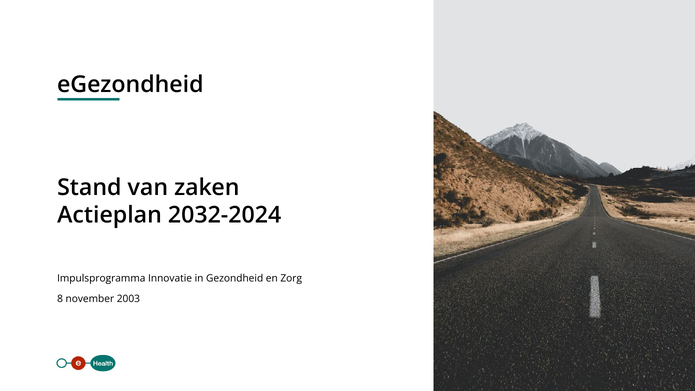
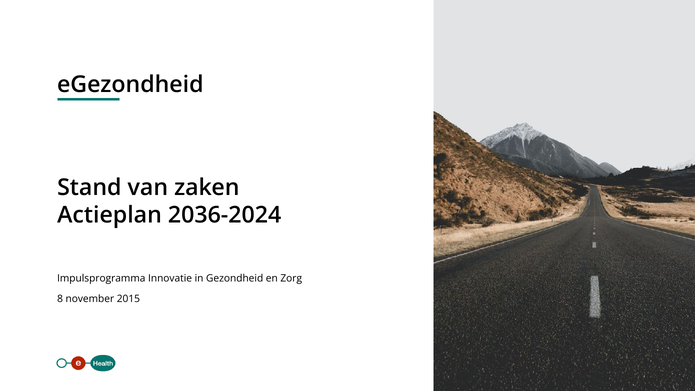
2032-2024: 2032-2024 -> 2036-2024
2003: 2003 -> 2015
